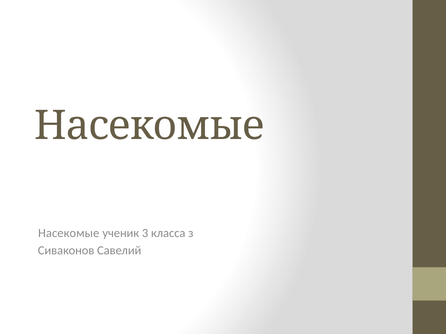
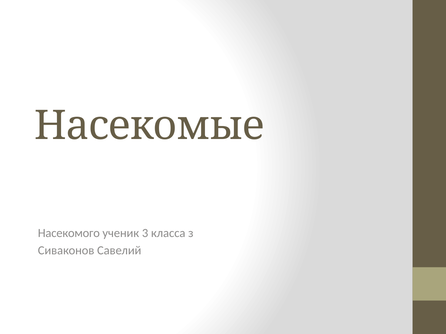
Насекомые at (69, 234): Насекомые -> Насекомого
